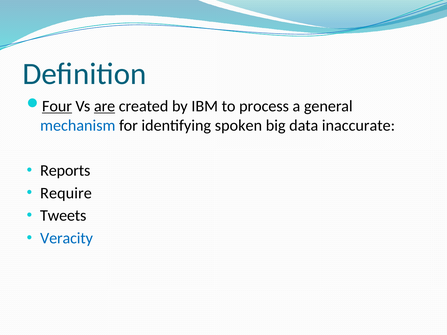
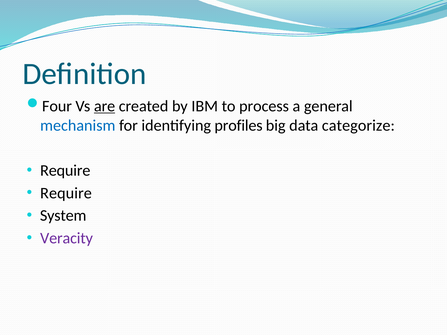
Four underline: present -> none
spoken: spoken -> profiles
inaccurate: inaccurate -> categorize
Reports at (65, 171): Reports -> Require
Tweets: Tweets -> System
Veracity colour: blue -> purple
